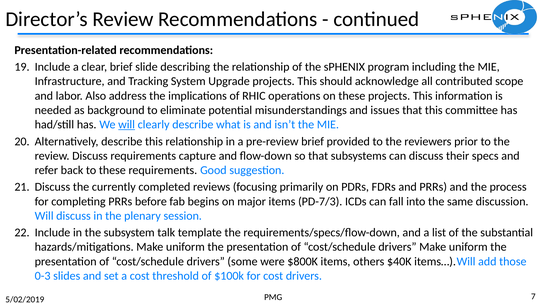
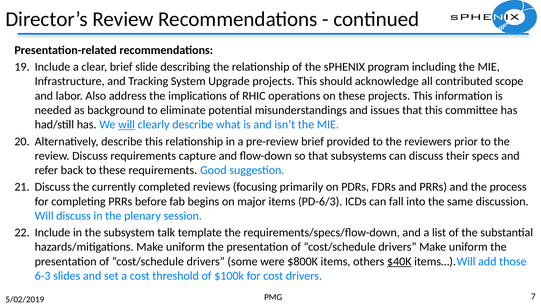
PD-7/3: PD-7/3 -> PD-6/3
$40K underline: none -> present
0-3: 0-3 -> 6-3
